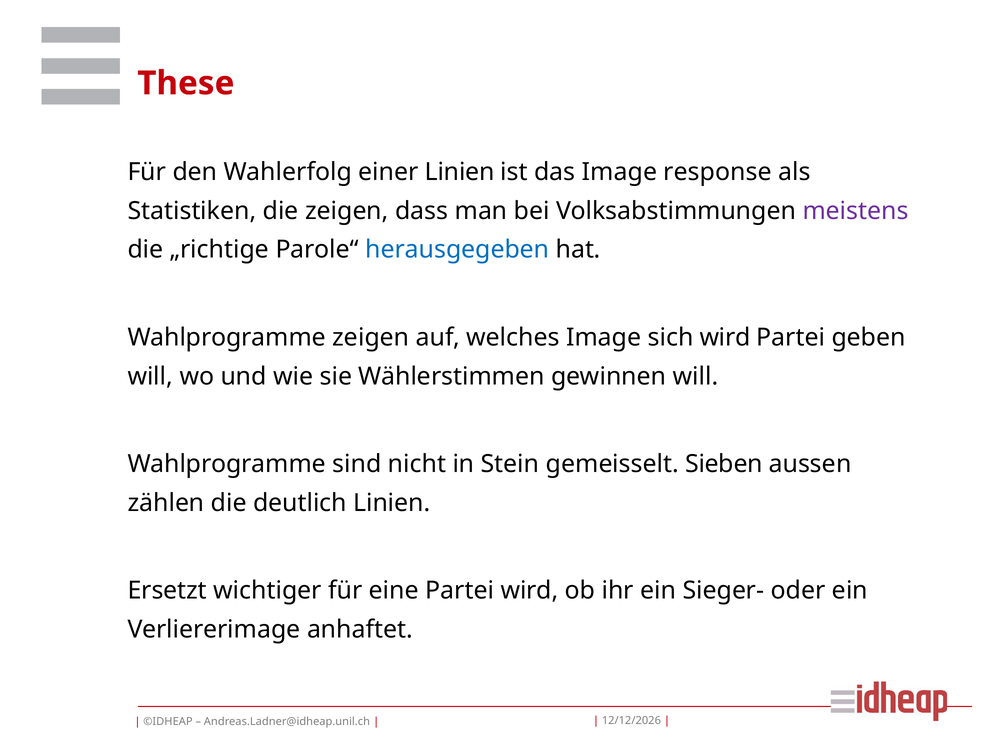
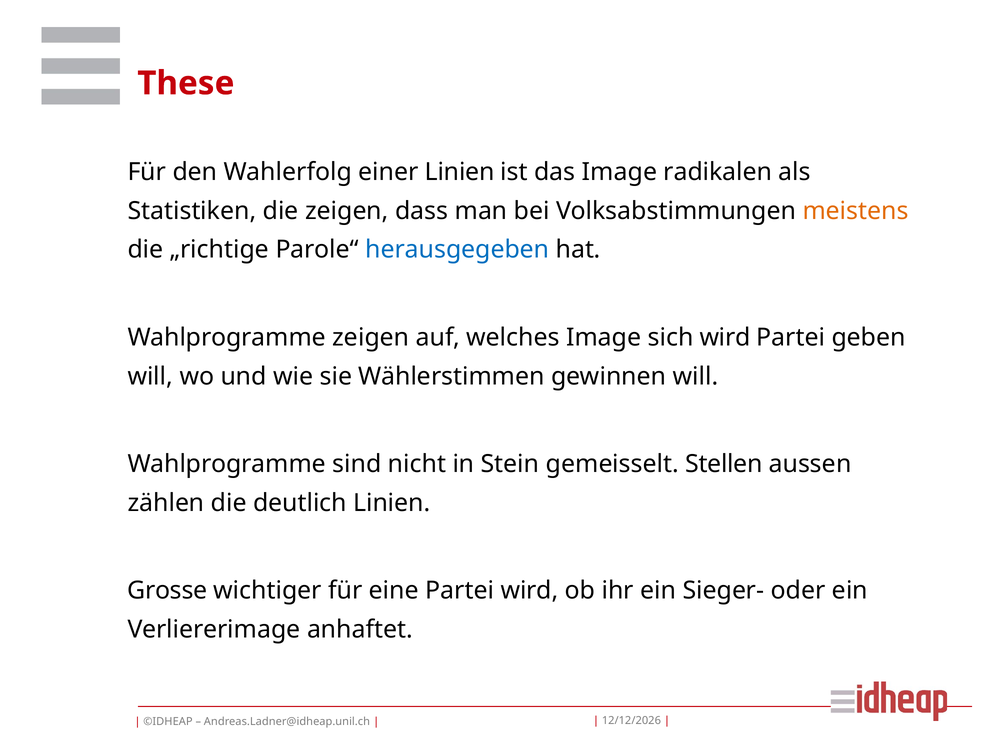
response: response -> radikalen
meistens colour: purple -> orange
Sieben: Sieben -> Stellen
Ersetzt: Ersetzt -> Grosse
